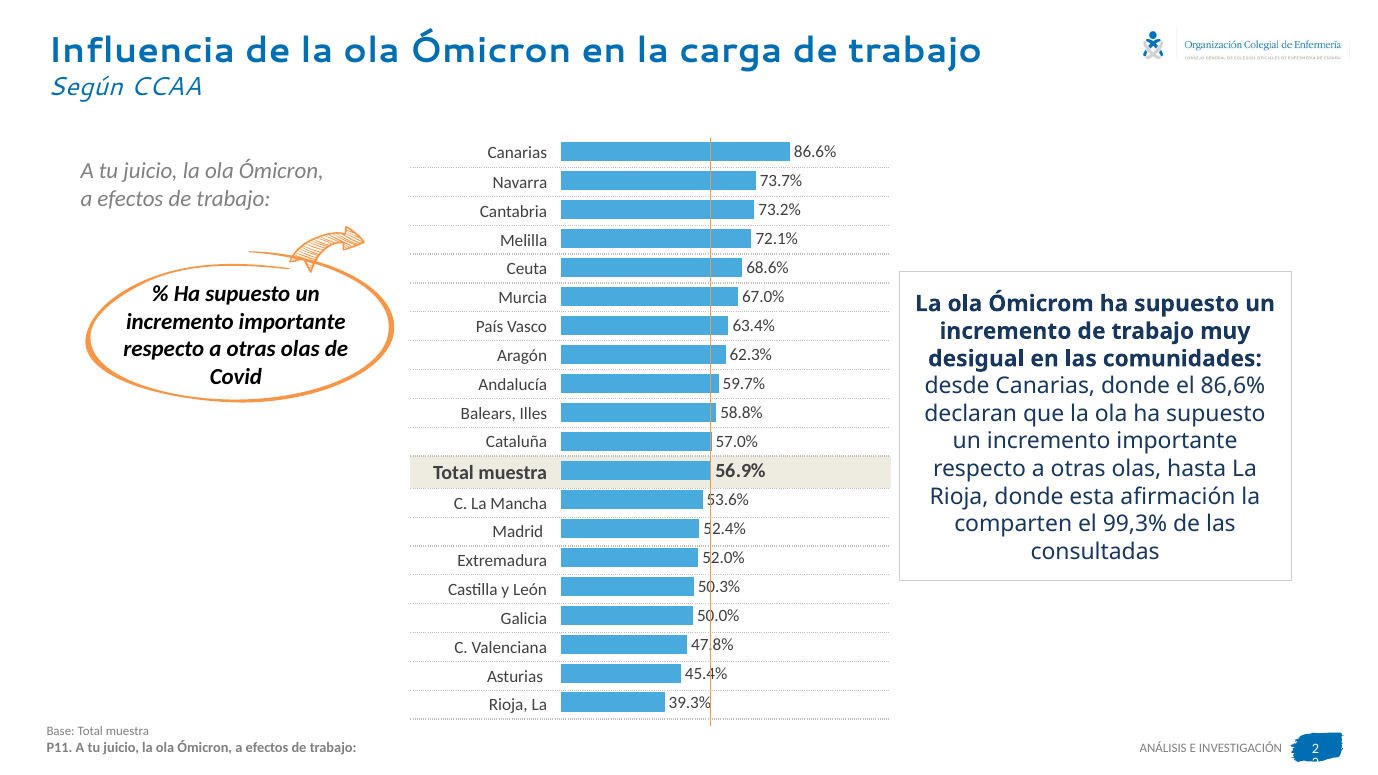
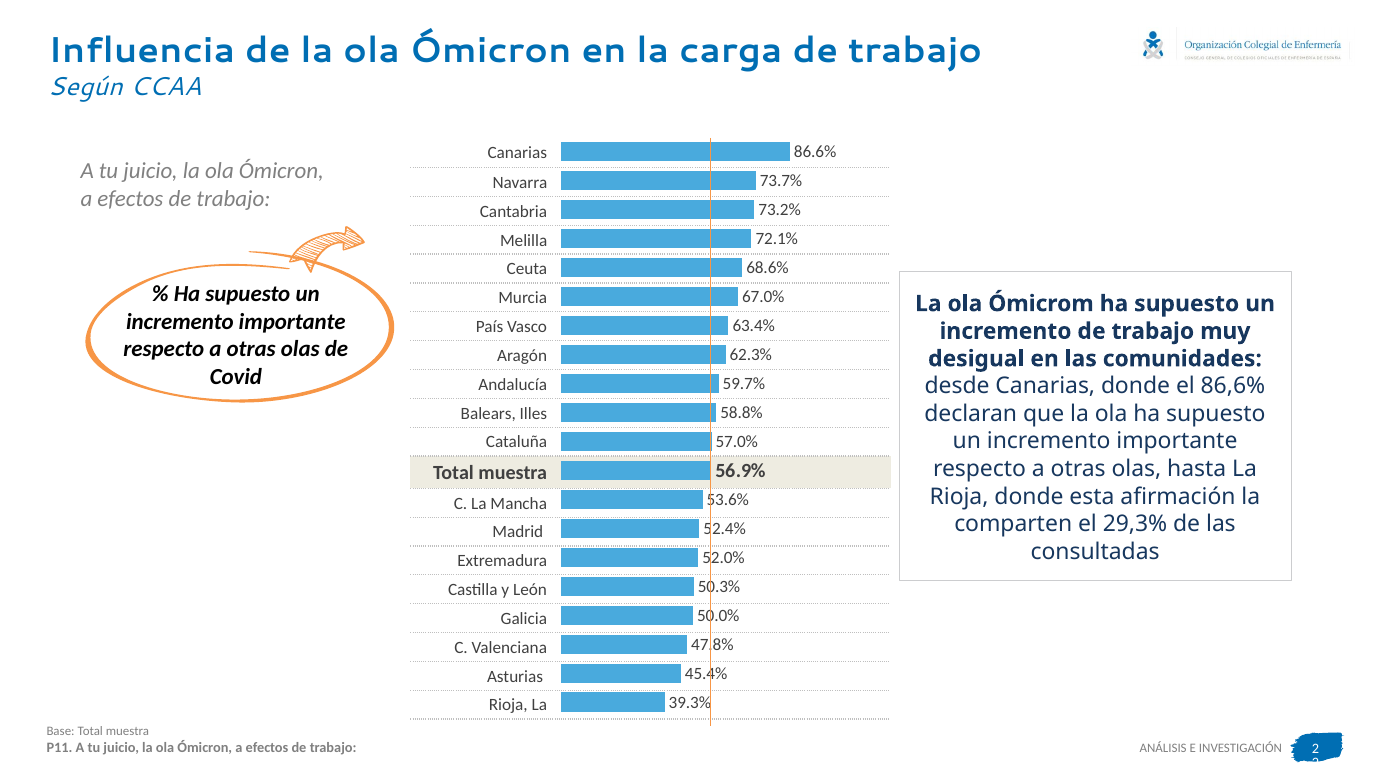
99,3%: 99,3% -> 29,3%
